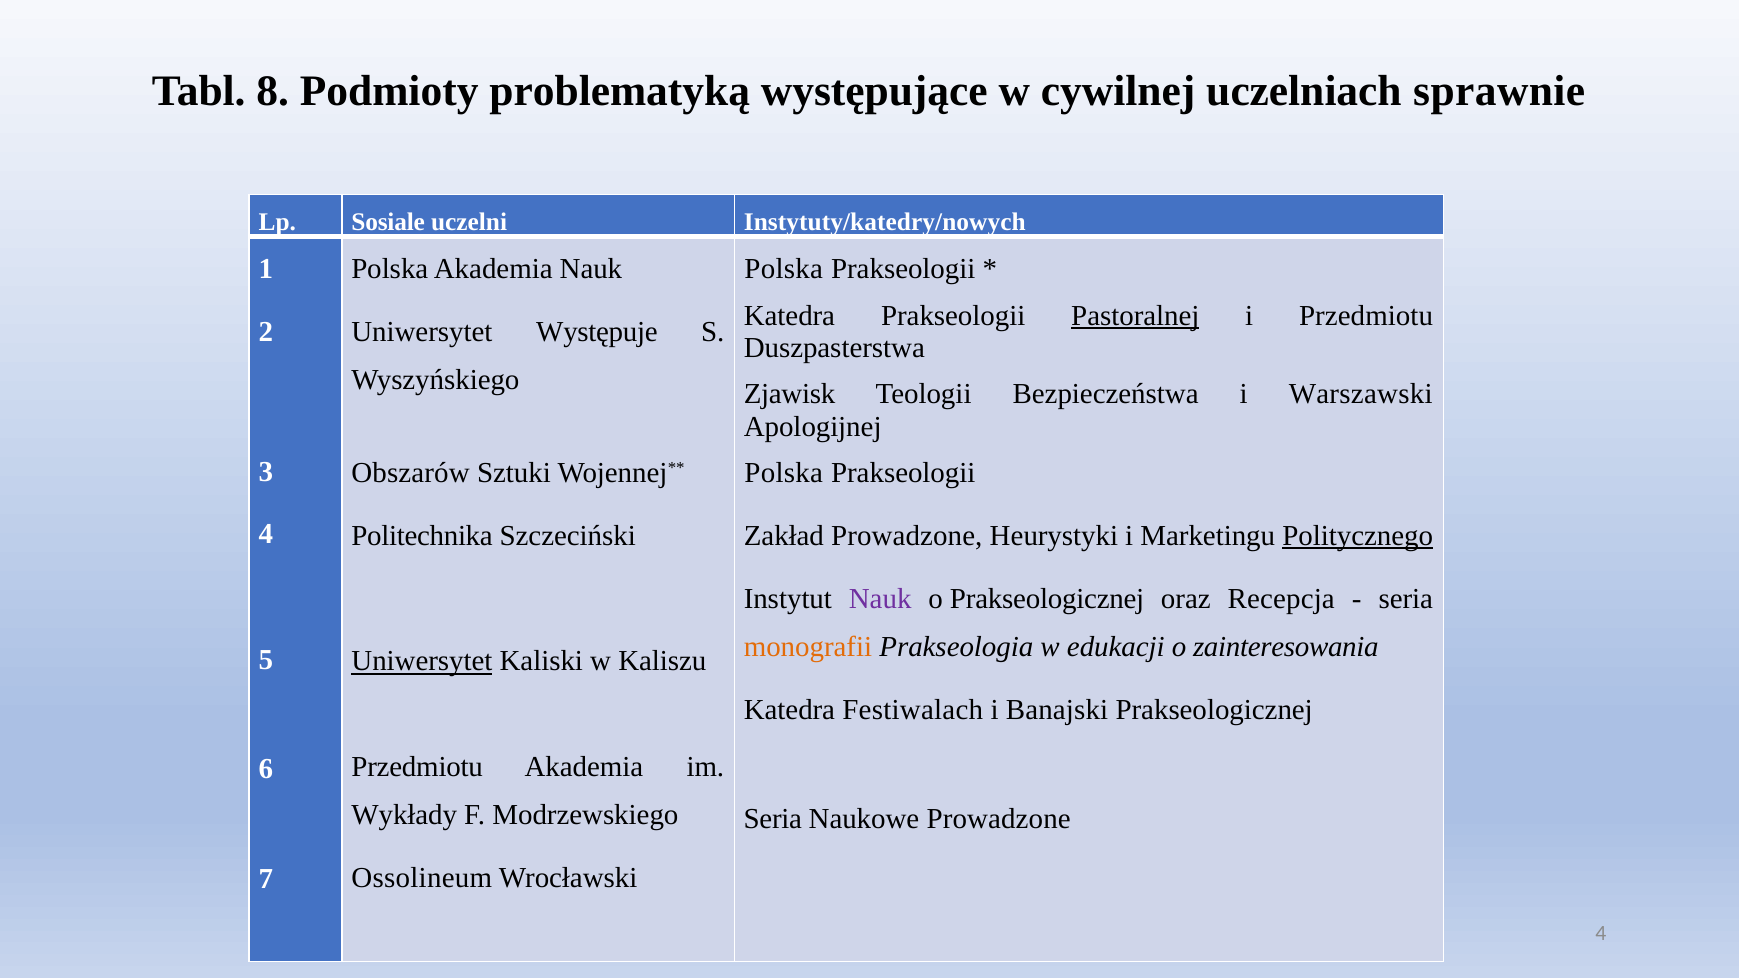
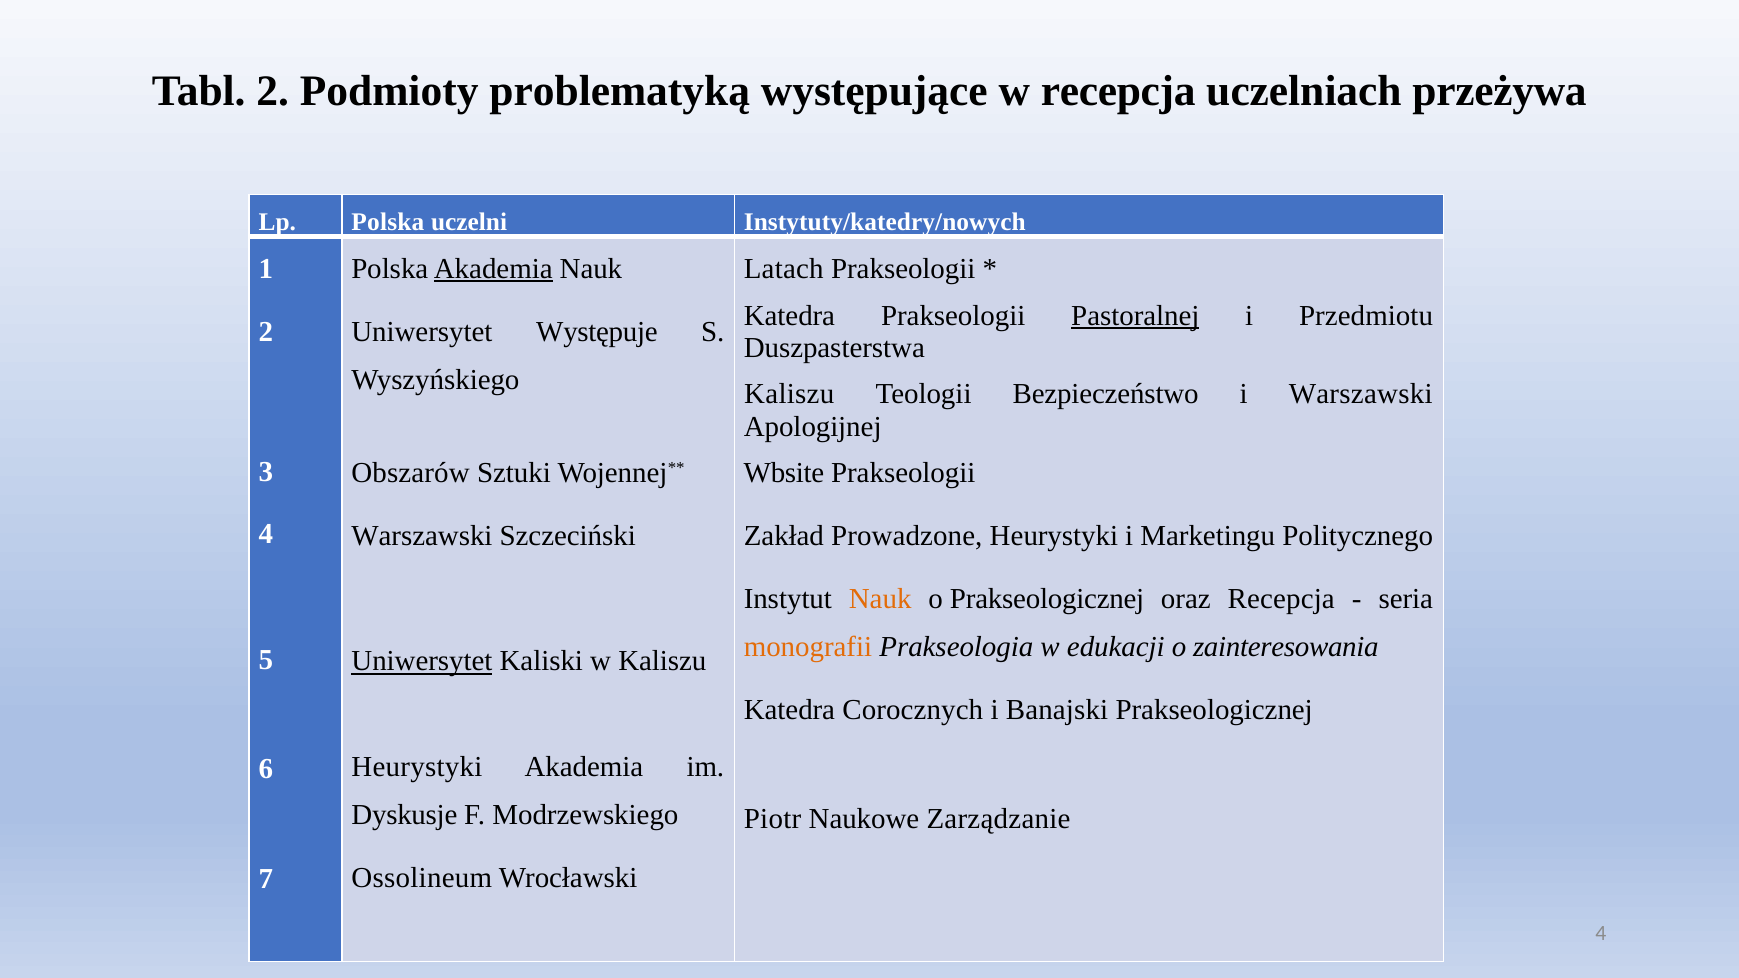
Tabl 8: 8 -> 2
w cywilnej: cywilnej -> recepcja
sprawnie: sprawnie -> przeżywa
Lp Sosiale: Sosiale -> Polska
Akademia at (493, 269) underline: none -> present
Polska at (784, 269): Polska -> Latach
Zjawisk at (790, 394): Zjawisk -> Kaliszu
Bezpieczeństwa: Bezpieczeństwa -> Bezpieczeństwo
Polska at (784, 473): Polska -> Wbsite
Politechnika at (422, 536): Politechnika -> Warszawski
Politycznego underline: present -> none
Nauk at (880, 599) colour: purple -> orange
Festiwalach: Festiwalach -> Corocznych
Przedmiotu at (417, 767): Przedmiotu -> Heurystyki
Wykłady: Wykłady -> Dyskusje
Seria at (773, 819): Seria -> Piotr
Naukowe Prowadzone: Prowadzone -> Zarządzanie
